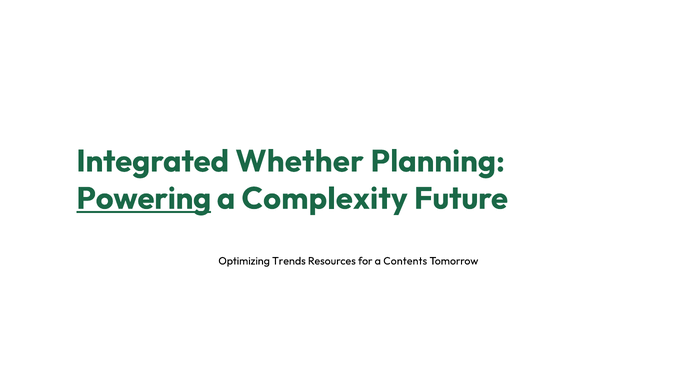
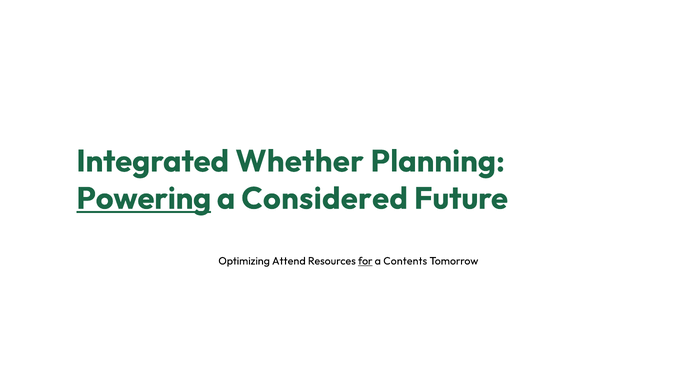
Complexity: Complexity -> Considered
Trends: Trends -> Attend
for underline: none -> present
